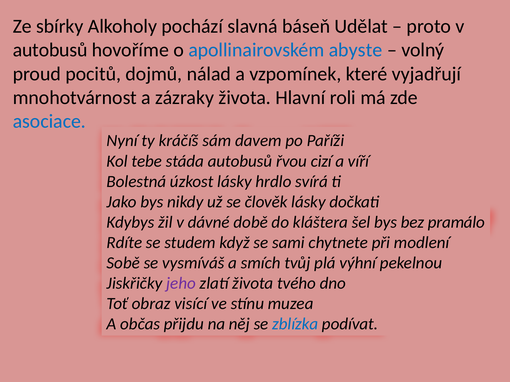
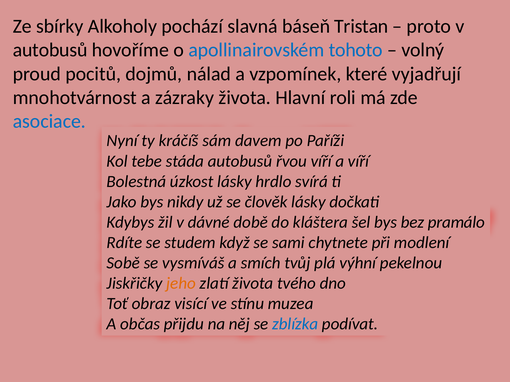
Udělat: Udělat -> Tristan
abyste: abyste -> tohoto
řvou cizí: cizí -> víří
jeho colour: purple -> orange
